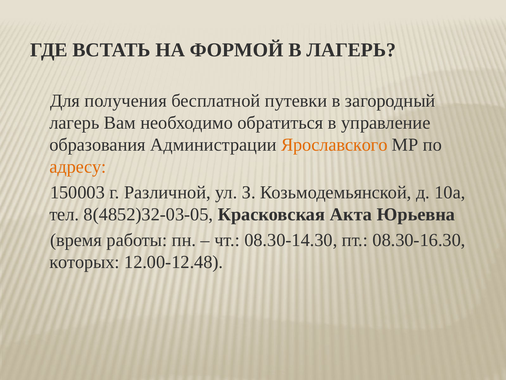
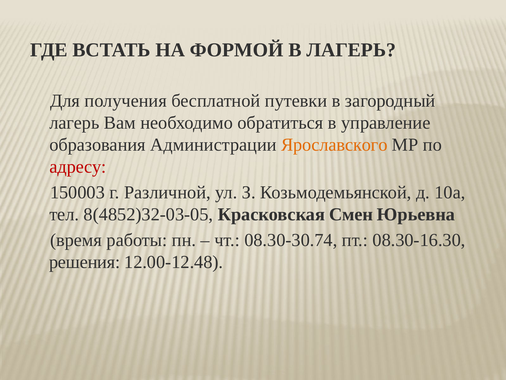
адресу colour: orange -> red
Акта: Акта -> Смен
08.30-14.30: 08.30-14.30 -> 08.30-30.74
которых: которых -> решения
